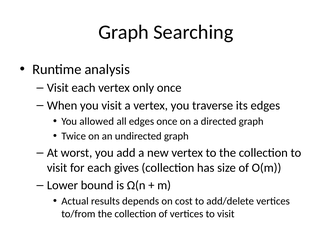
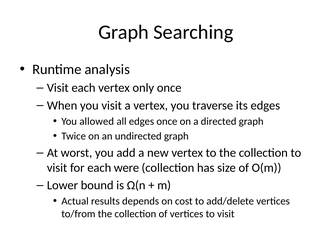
gives: gives -> were
